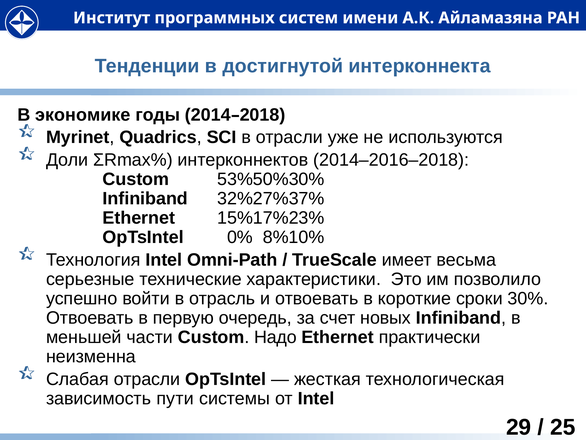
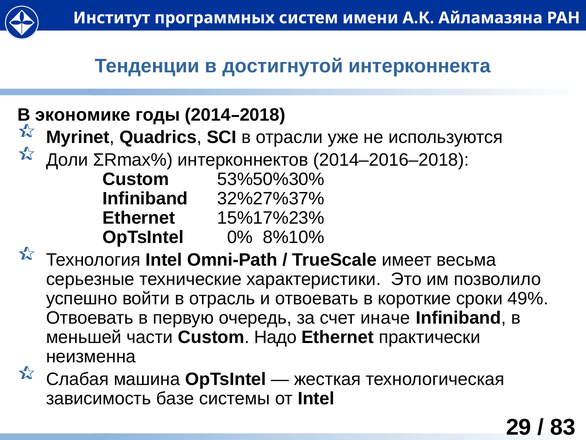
сроки 30%: 30% -> 49%
новых: новых -> иначе
Слабая отрасли: отрасли -> машина
пути: пути -> базе
25: 25 -> 83
